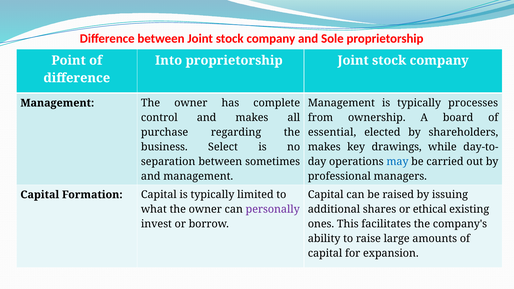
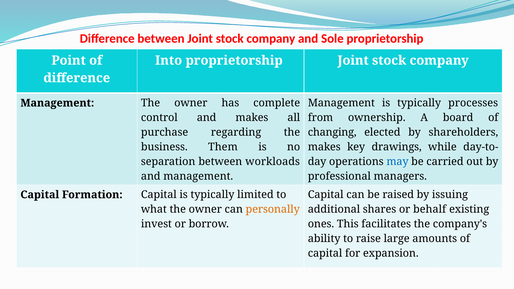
essential: essential -> changing
Select: Select -> Them
sometimes: sometimes -> workloads
personally colour: purple -> orange
ethical: ethical -> behalf
